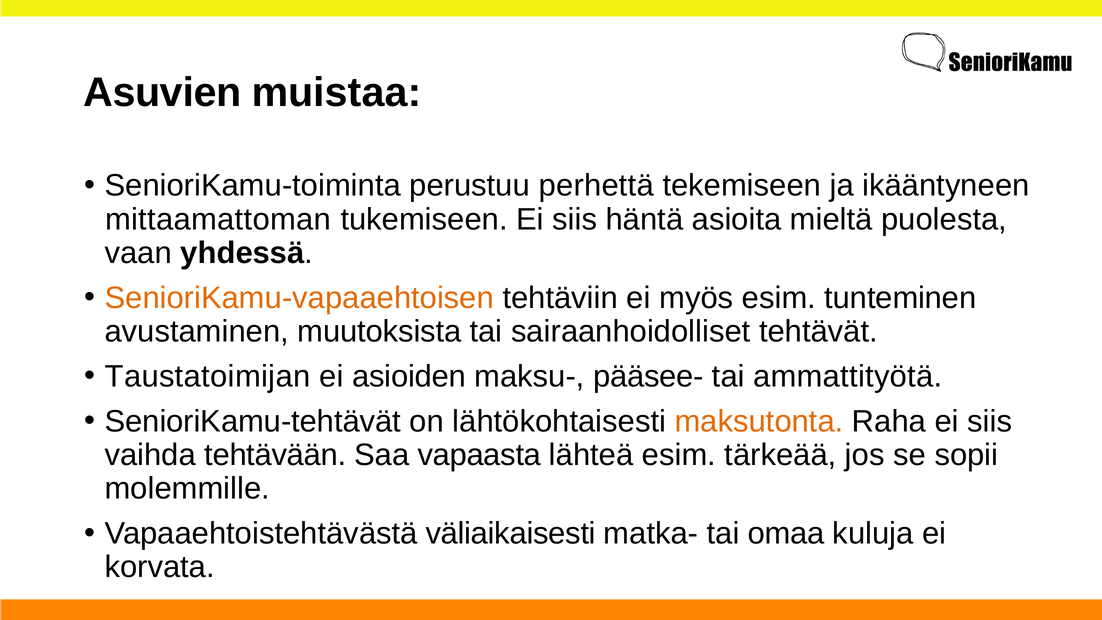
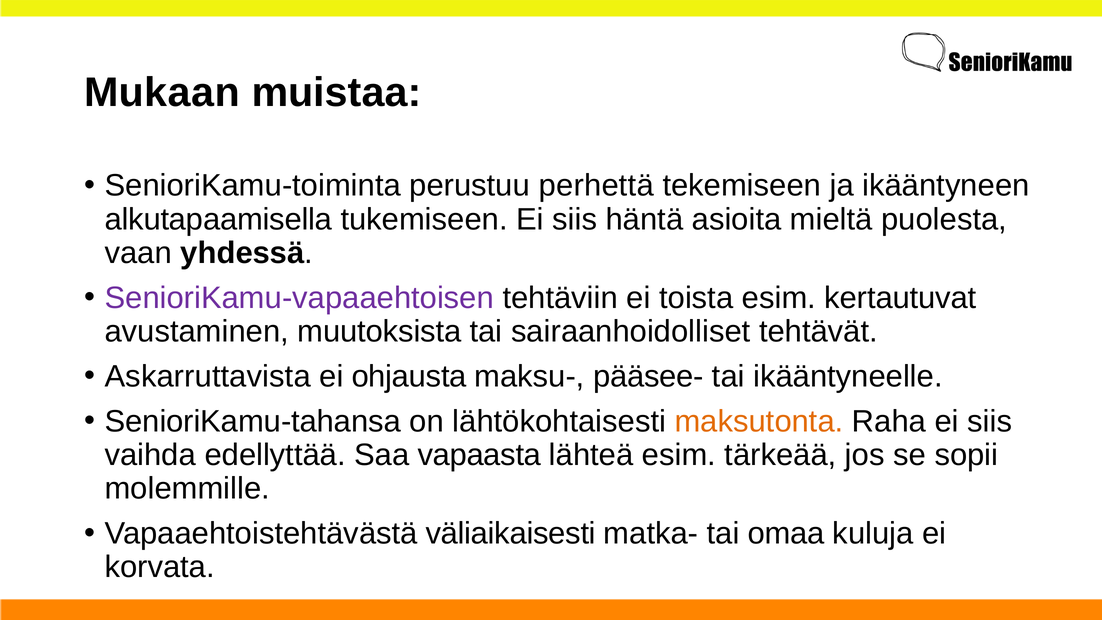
Asuvien: Asuvien -> Mukaan
mittaamattoman: mittaamattoman -> alkutapaamisella
SenioriKamu-vapaaehtoisen colour: orange -> purple
myös: myös -> toista
tunteminen: tunteminen -> kertautuvat
Taustatoimijan: Taustatoimijan -> Askarruttavista
asioiden: asioiden -> ohjausta
ammattityötä: ammattityötä -> ikääntyneelle
SenioriKamu-tehtävät: SenioriKamu-tehtävät -> SenioriKamu-tahansa
tehtävään: tehtävään -> edellyttää
